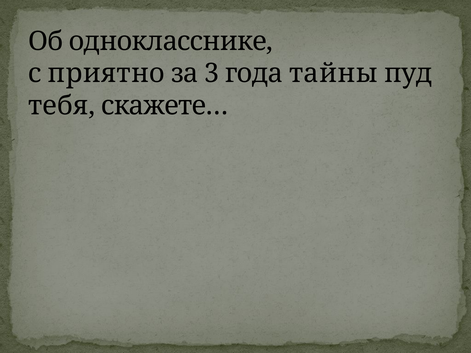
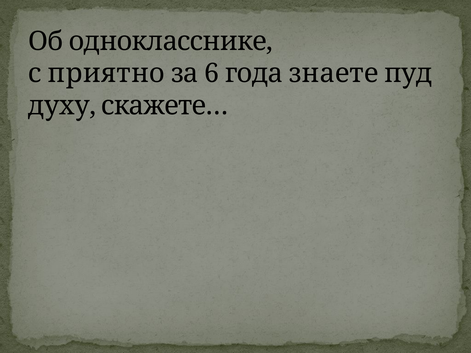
3: 3 -> 6
тайны: тайны -> знаете
тебя: тебя -> духу
